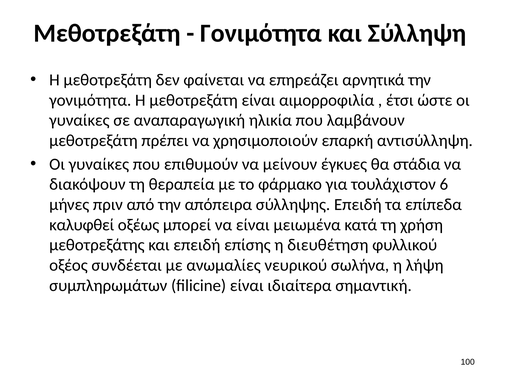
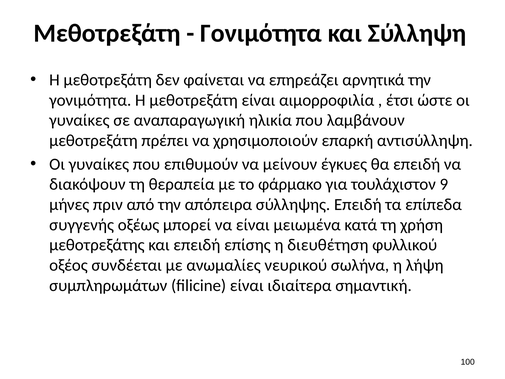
θα στάδια: στάδια -> επειδή
6: 6 -> 9
καλυφθεί: καλυφθεί -> συγγενής
